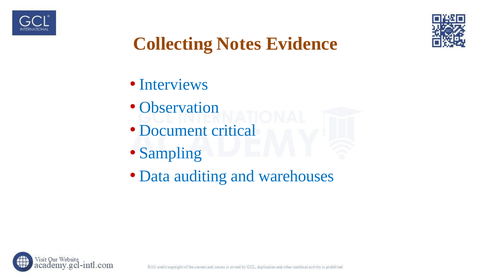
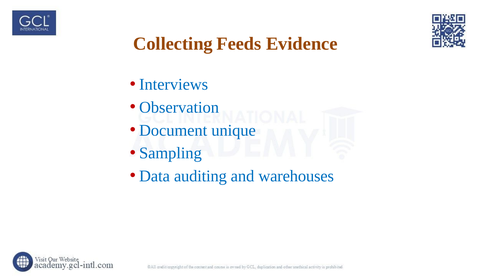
Notes: Notes -> Feeds
critical: critical -> unique
